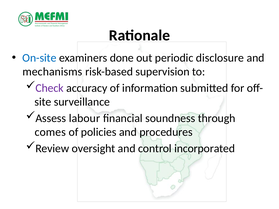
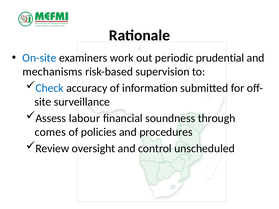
done: done -> work
disclosure: disclosure -> prudential
Check colour: purple -> blue
incorporated: incorporated -> unscheduled
